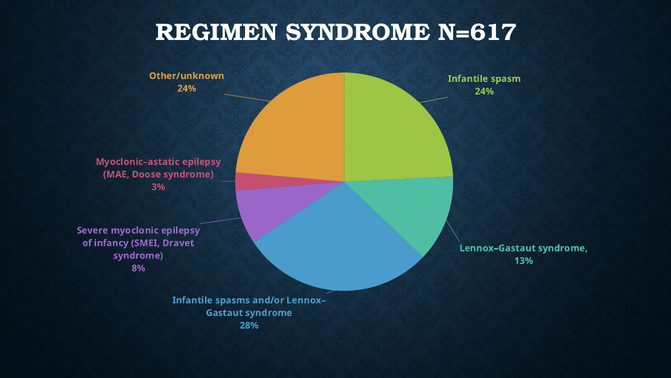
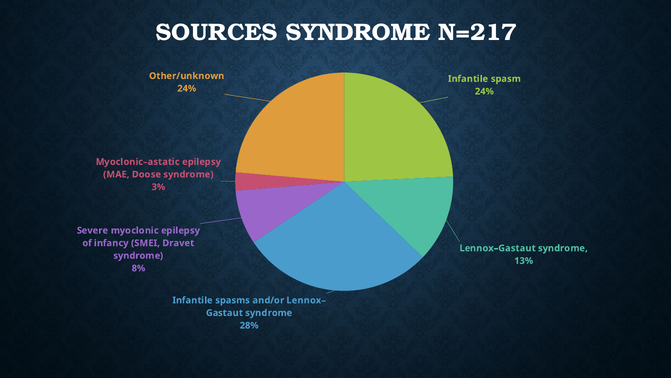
REGIMEN: REGIMEN -> SOURCES
N=617: N=617 -> N=217
